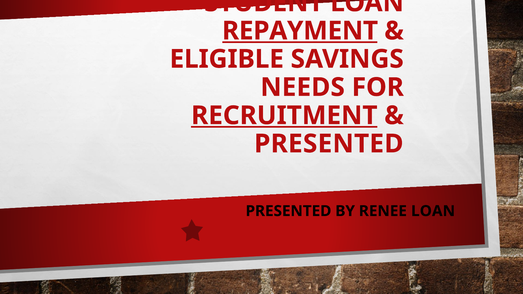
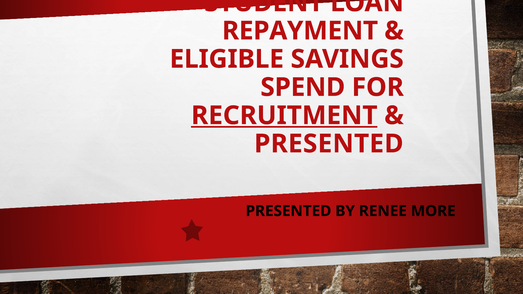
REPAYMENT underline: present -> none
NEEDS: NEEDS -> SPEND
RENEE LOAN: LOAN -> MORE
